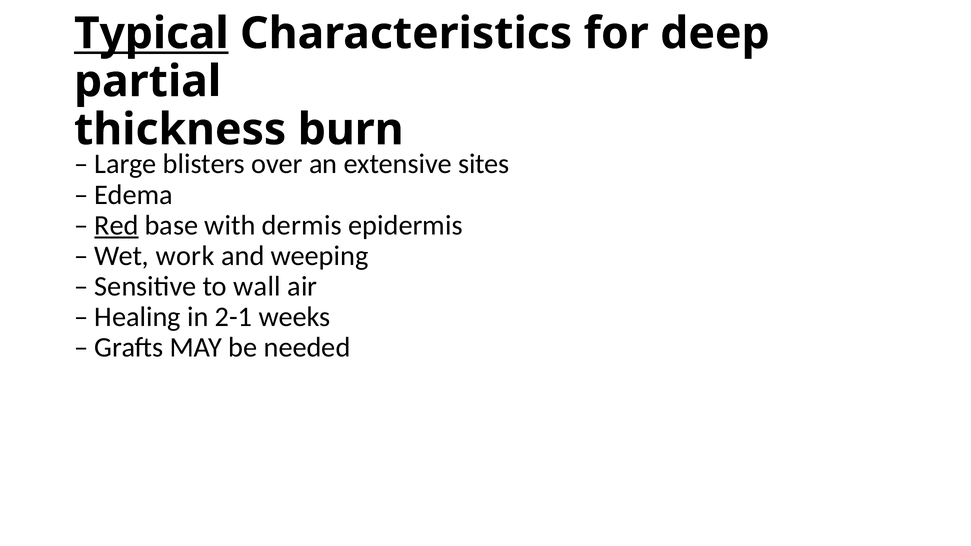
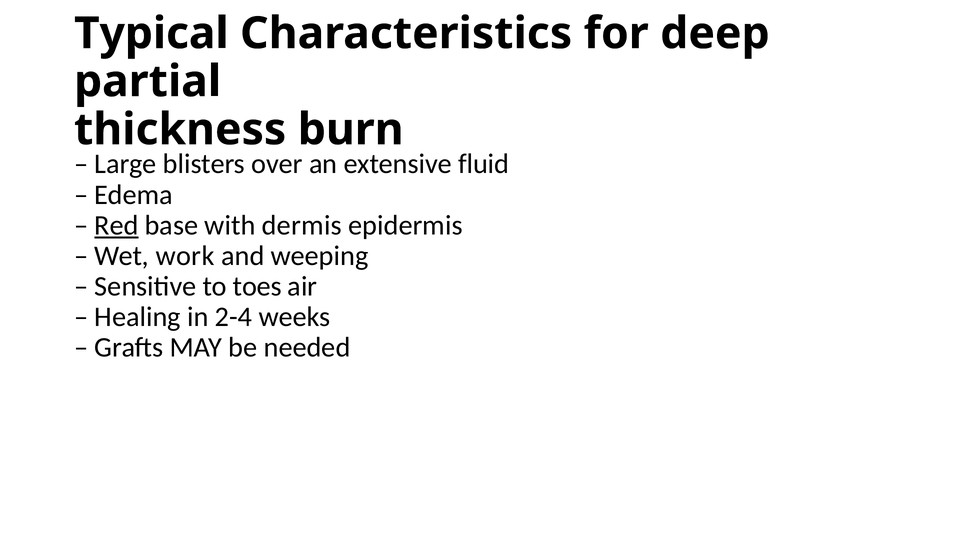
Typical underline: present -> none
sites: sites -> fluid
wall: wall -> toes
2-1: 2-1 -> 2-4
